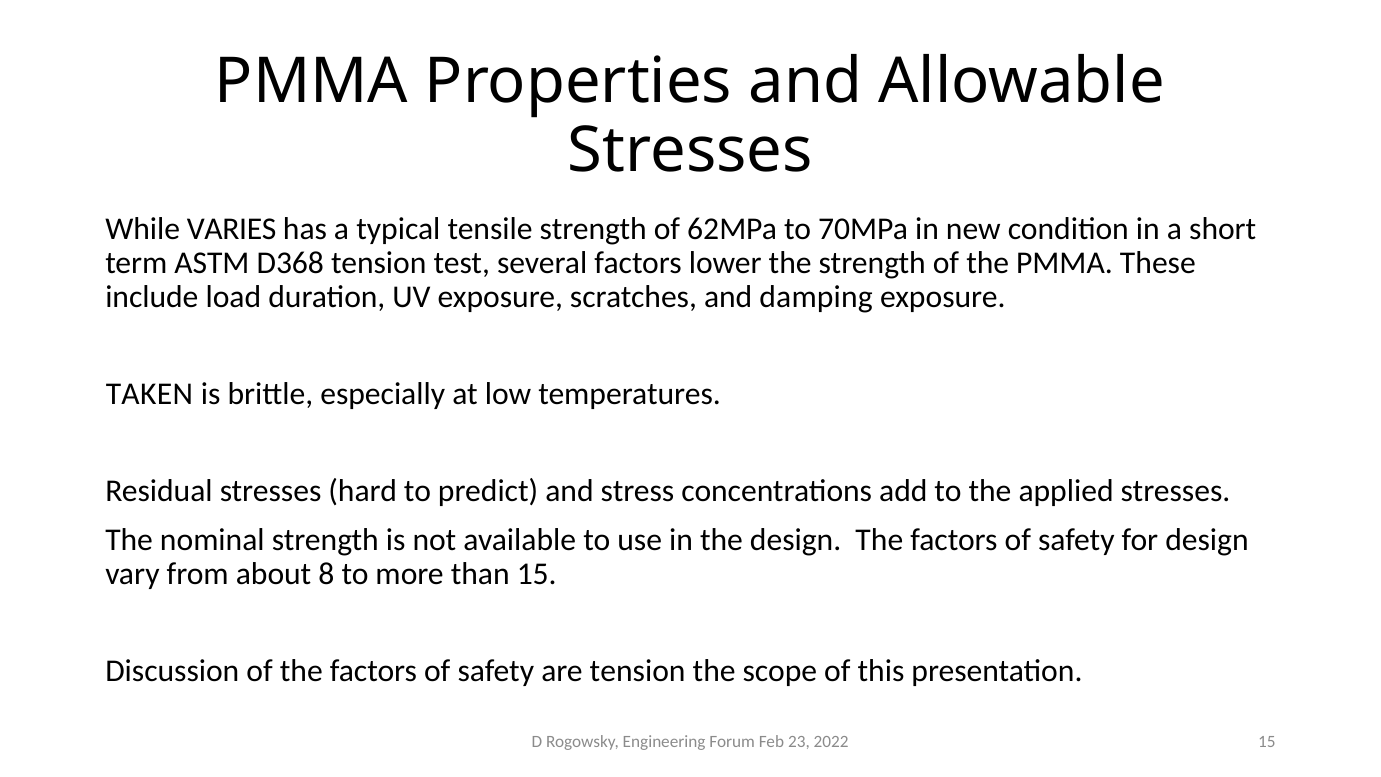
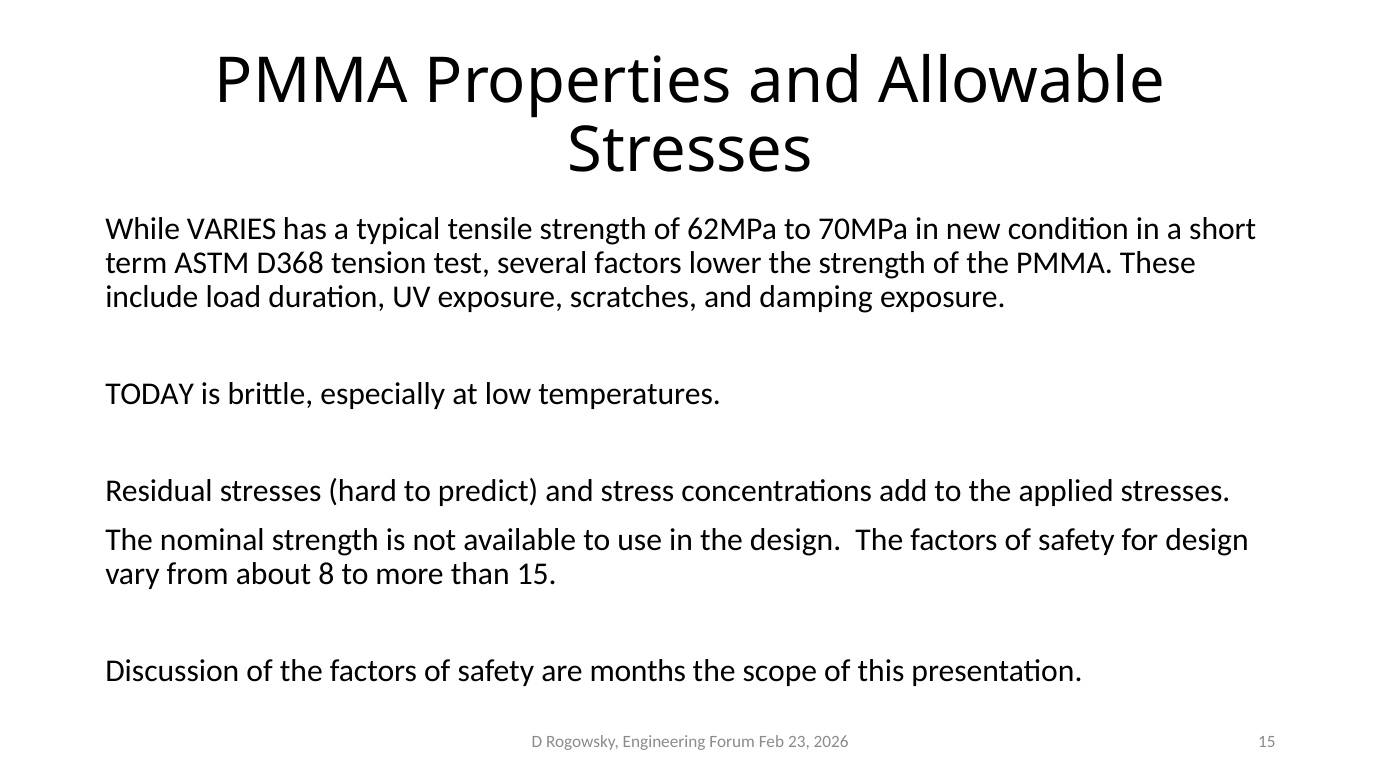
TAKEN: TAKEN -> TODAY
are tension: tension -> months
2022: 2022 -> 2026
